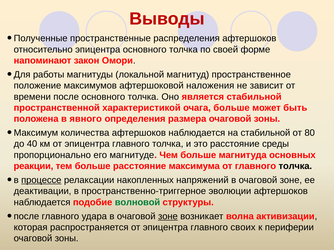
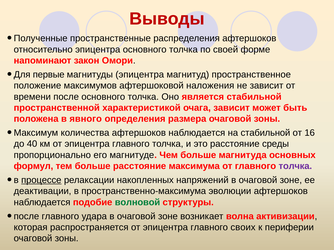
работы: работы -> первые
магнитуды локальной: локальной -> эпицентра
очага больше: больше -> зависит
80: 80 -> 16
реакции: реакции -> формул
толчка at (295, 167) colour: black -> purple
пространственно-триггерное: пространственно-триггерное -> пространственно-максимума
зоне at (168, 217) underline: present -> none
